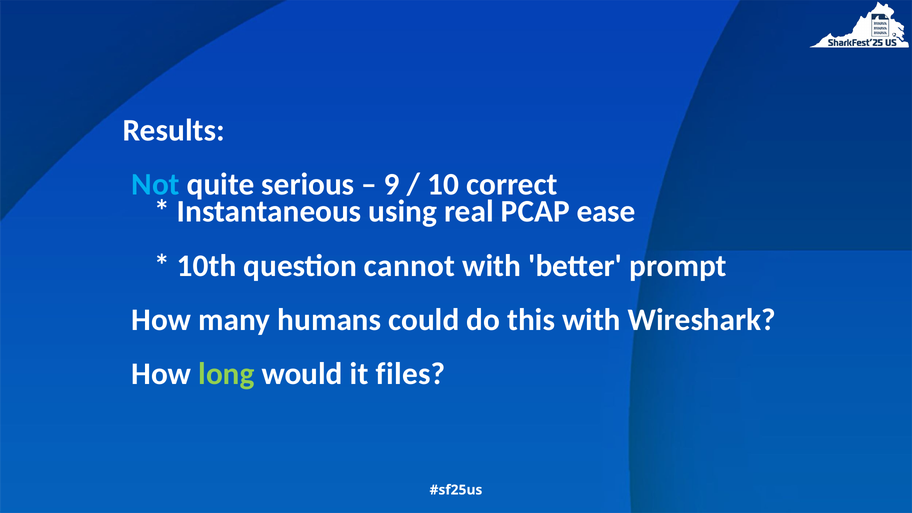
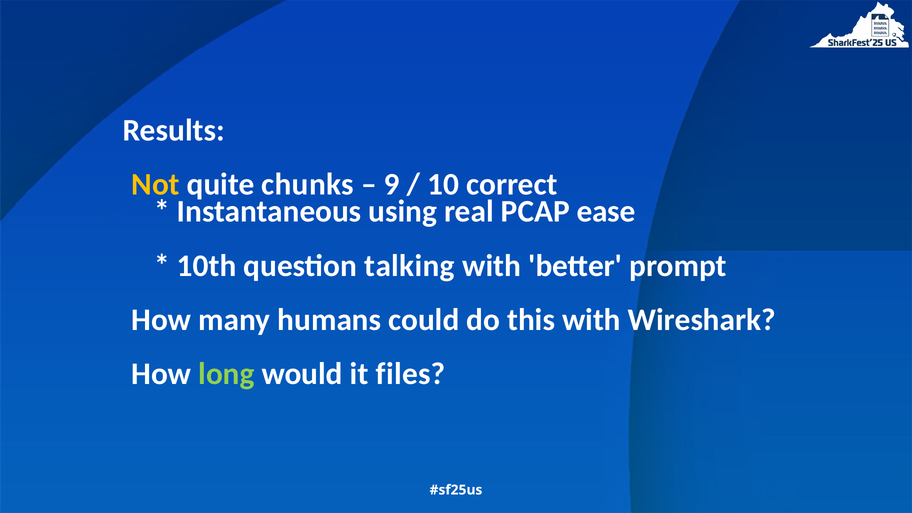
Not colour: light blue -> yellow
serious: serious -> chunks
cannot: cannot -> talking
